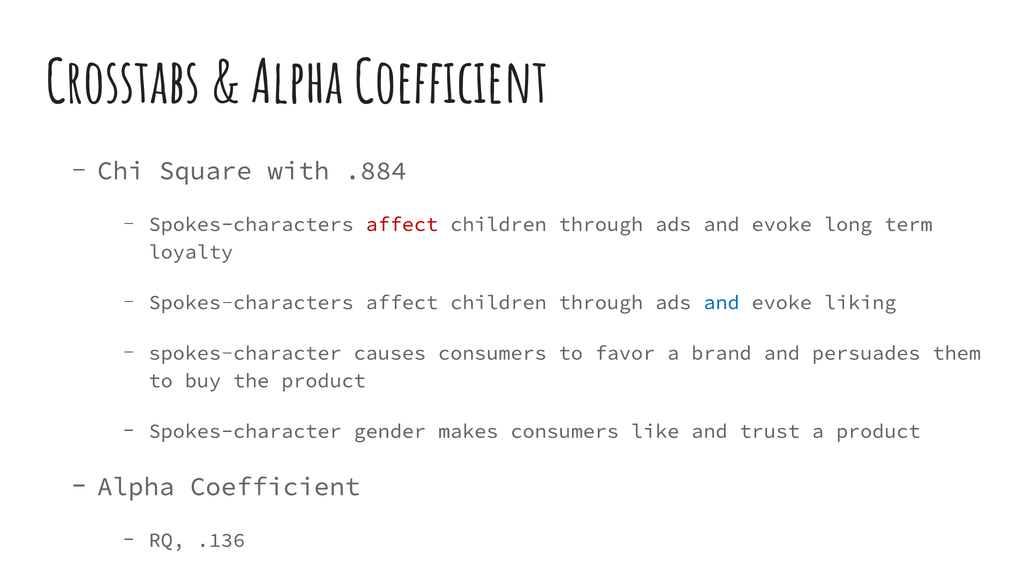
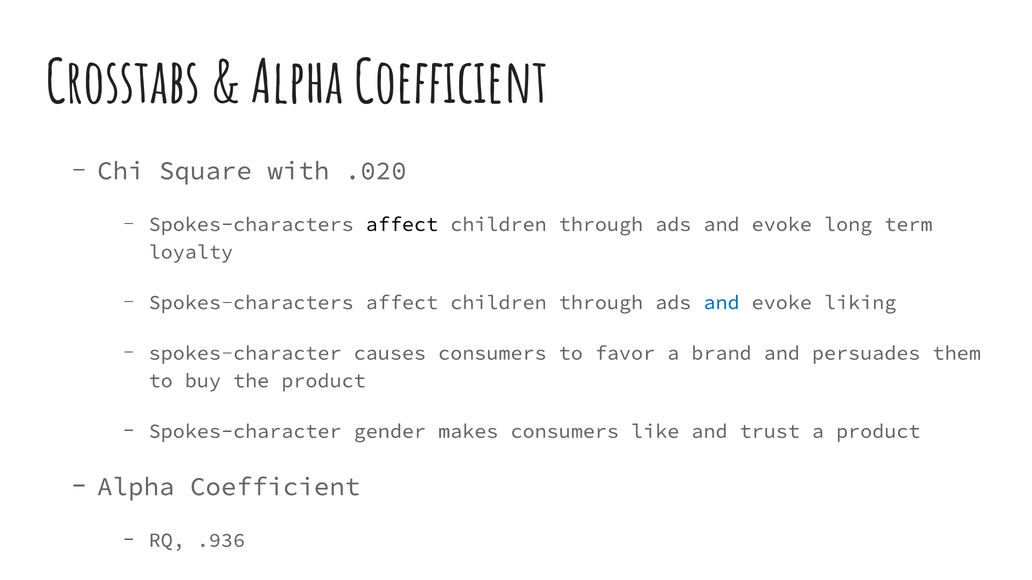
.884: .884 -> .020
affect at (402, 225) colour: red -> black
.136: .136 -> .936
